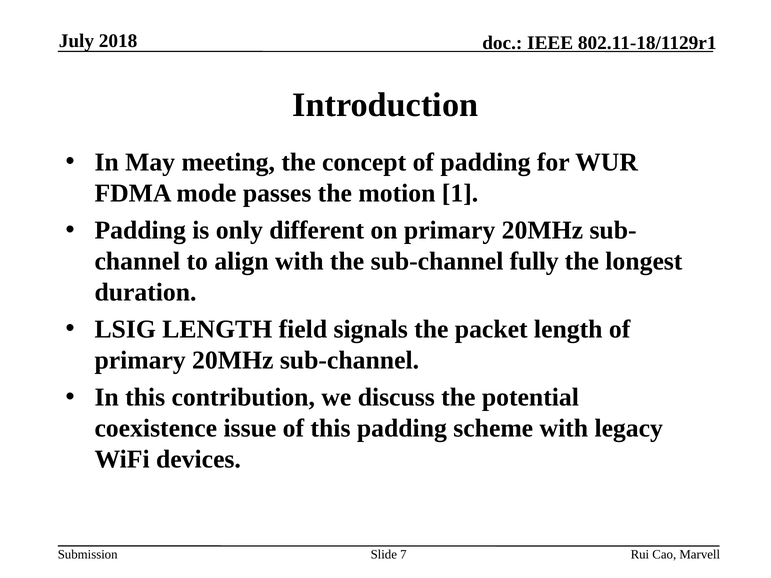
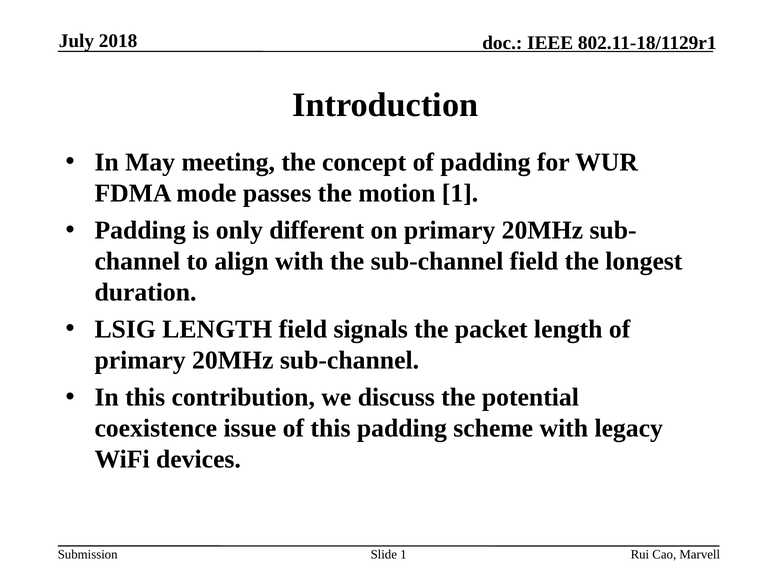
sub-channel fully: fully -> field
Slide 7: 7 -> 1
